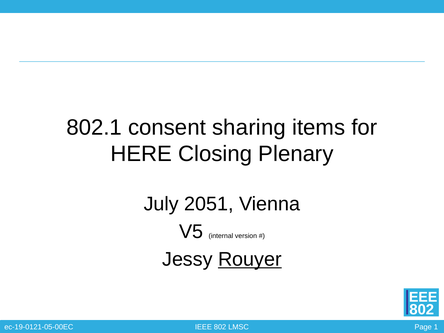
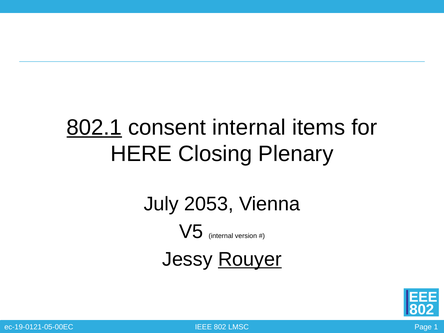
802.1 underline: none -> present
consent sharing: sharing -> internal
2051: 2051 -> 2053
